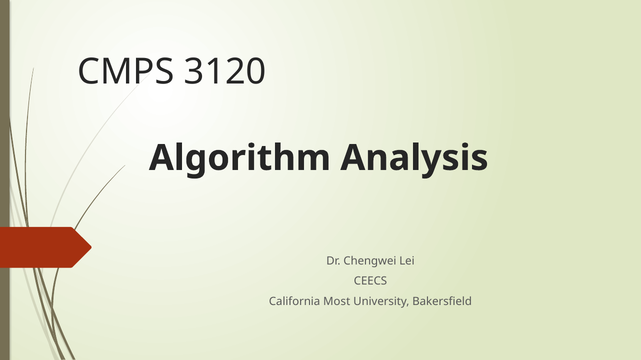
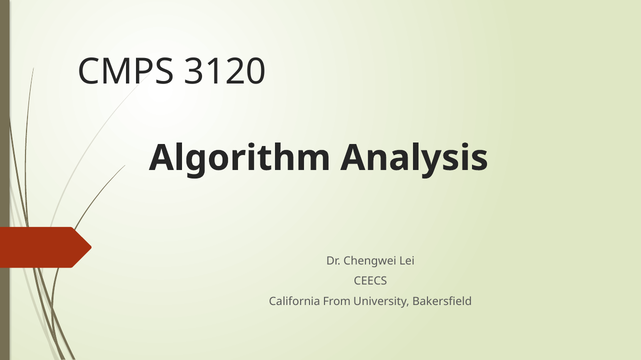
Most: Most -> From
